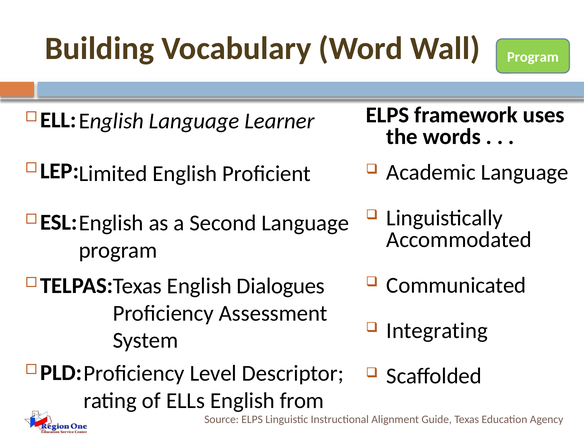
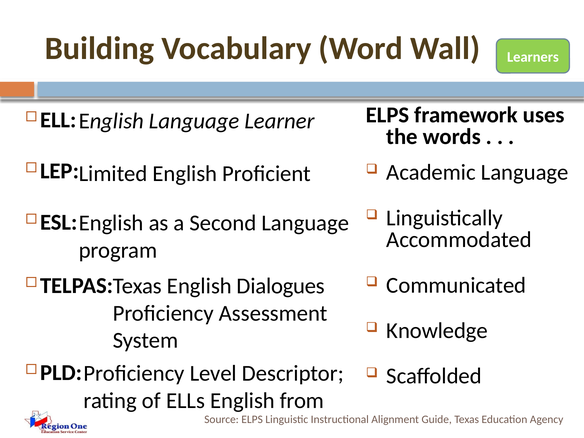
Program at (533, 57): Program -> Learners
Integrating: Integrating -> Knowledge
